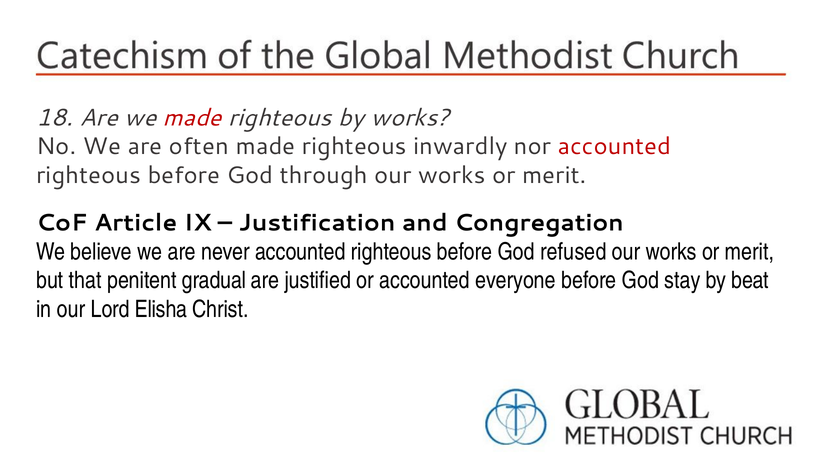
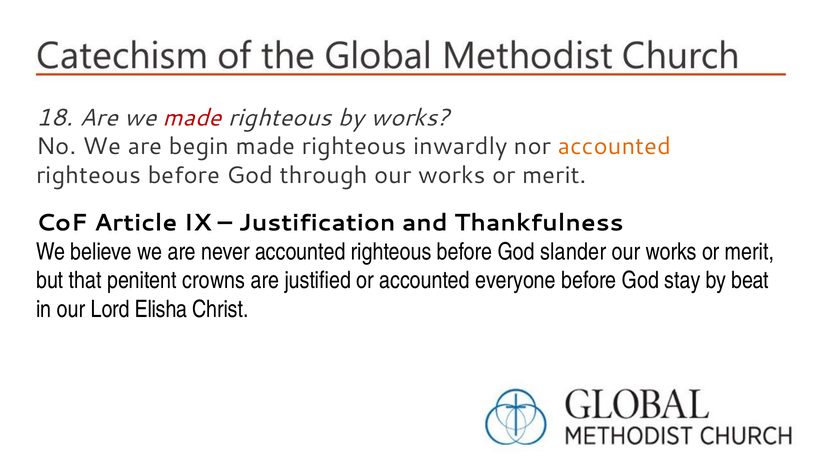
often: often -> begin
accounted at (615, 147) colour: red -> orange
Congregation: Congregation -> Thankfulness
refused: refused -> slander
gradual: gradual -> crowns
